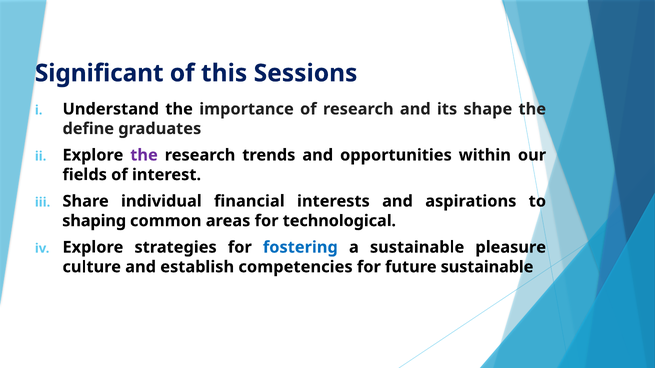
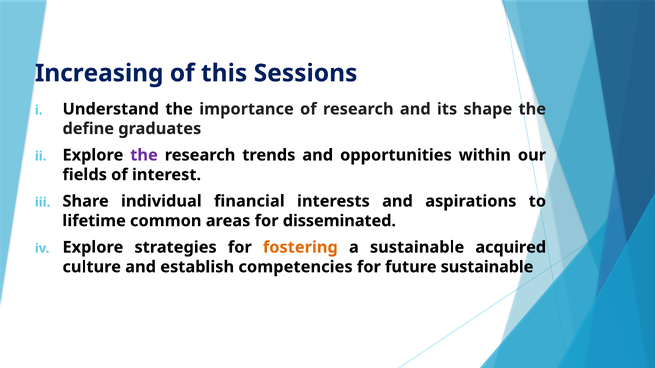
Significant: Significant -> Increasing
shaping: shaping -> lifetime
technological: technological -> disseminated
fostering colour: blue -> orange
pleasure: pleasure -> acquired
